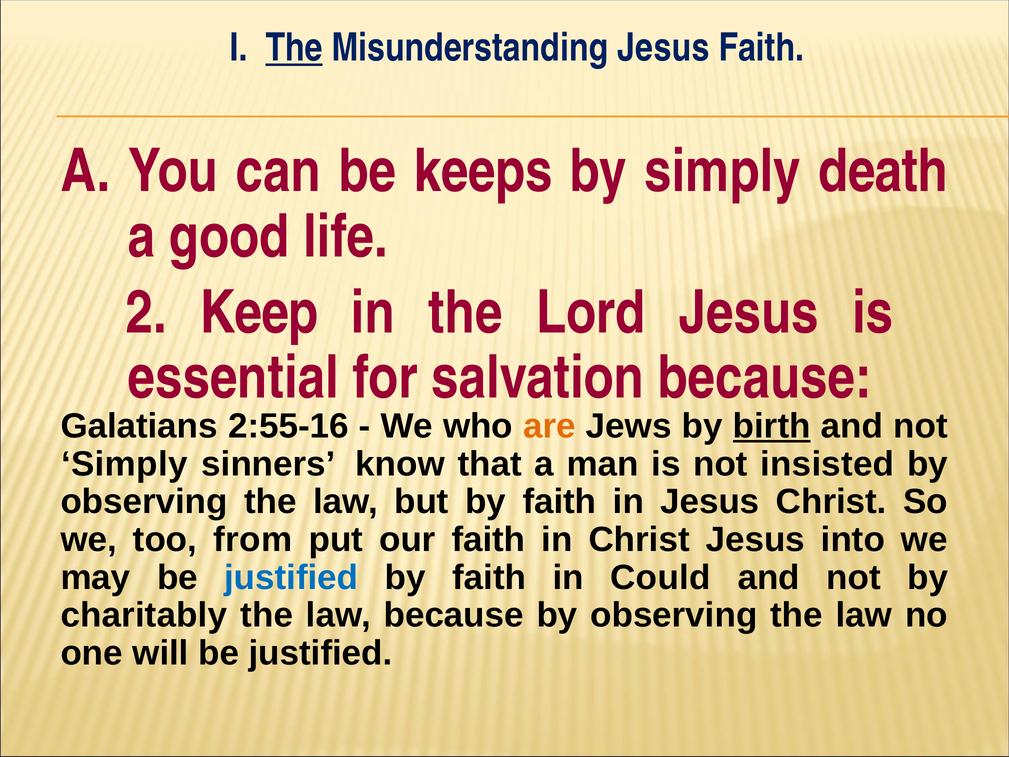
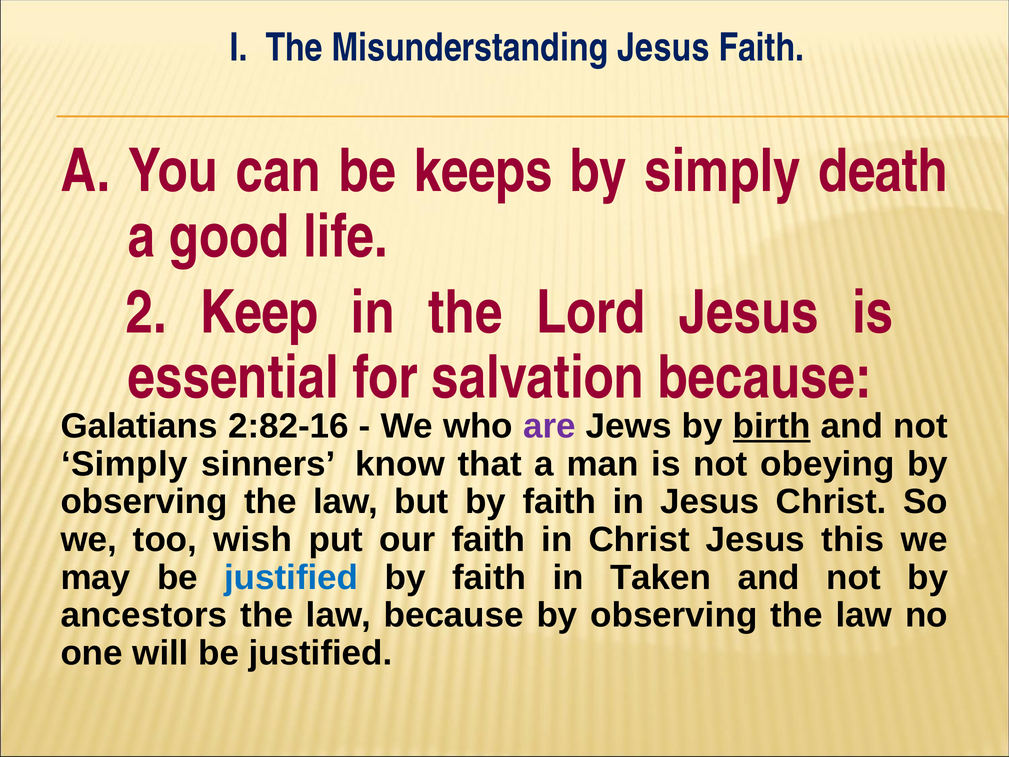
The at (294, 48) underline: present -> none
2:55-16: 2:55-16 -> 2:82-16
are colour: orange -> purple
insisted: insisted -> obeying
from: from -> wish
into: into -> this
Could: Could -> Taken
charitably: charitably -> ancestors
